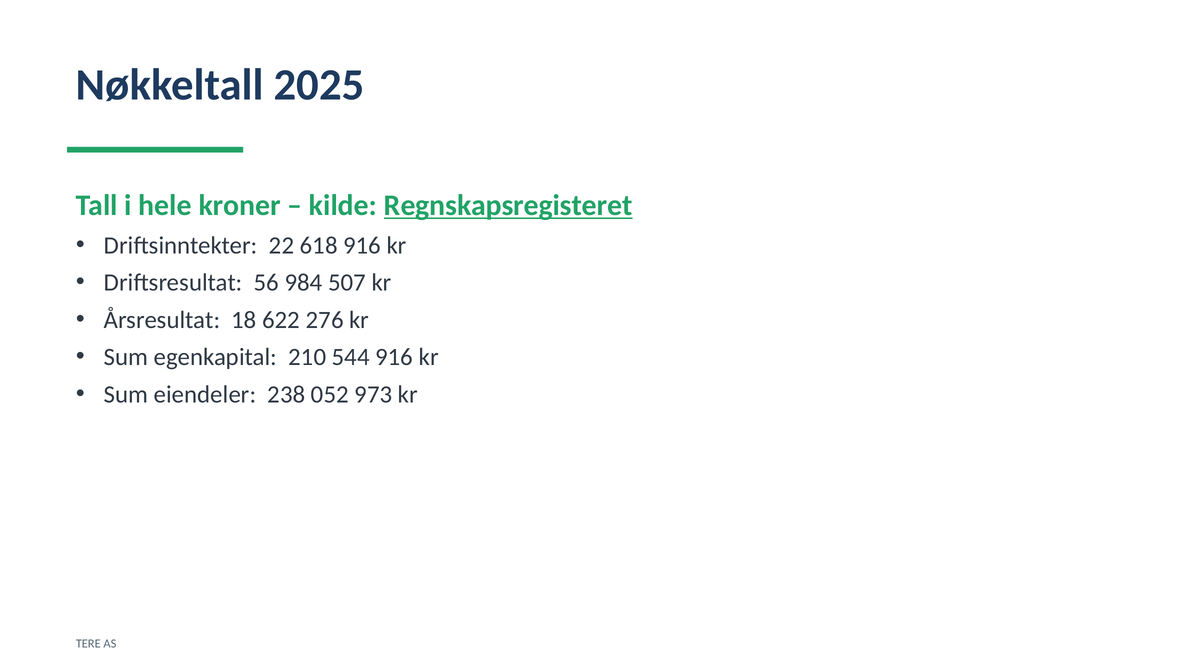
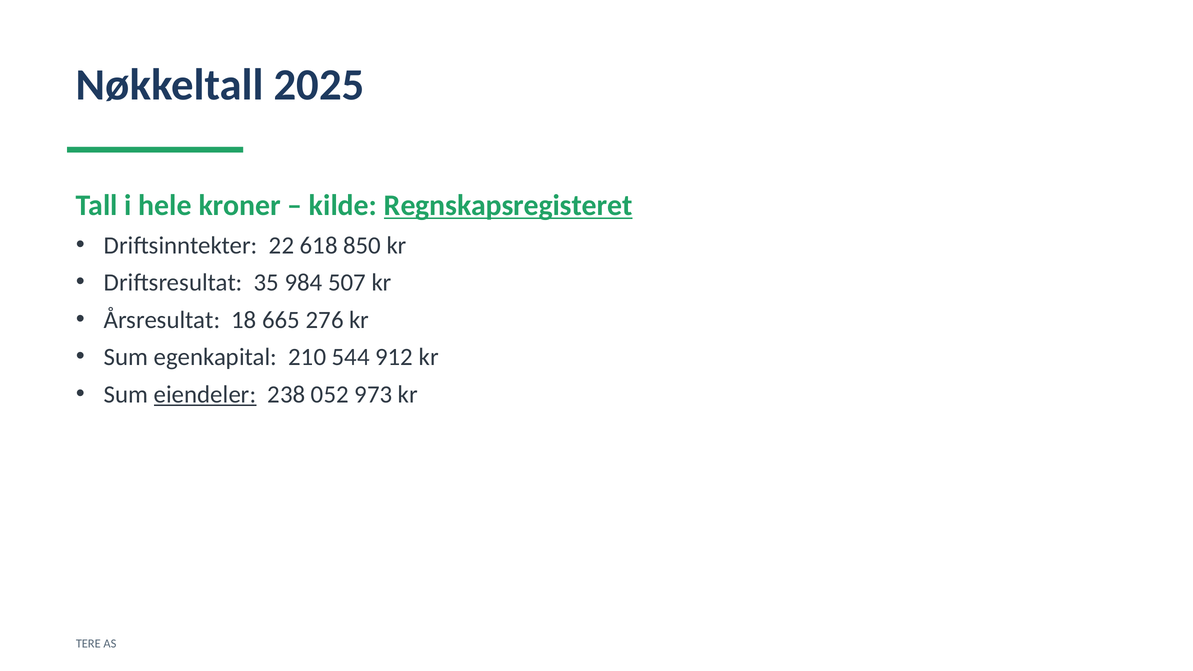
618 916: 916 -> 850
56: 56 -> 35
622: 622 -> 665
544 916: 916 -> 912
eiendeler underline: none -> present
